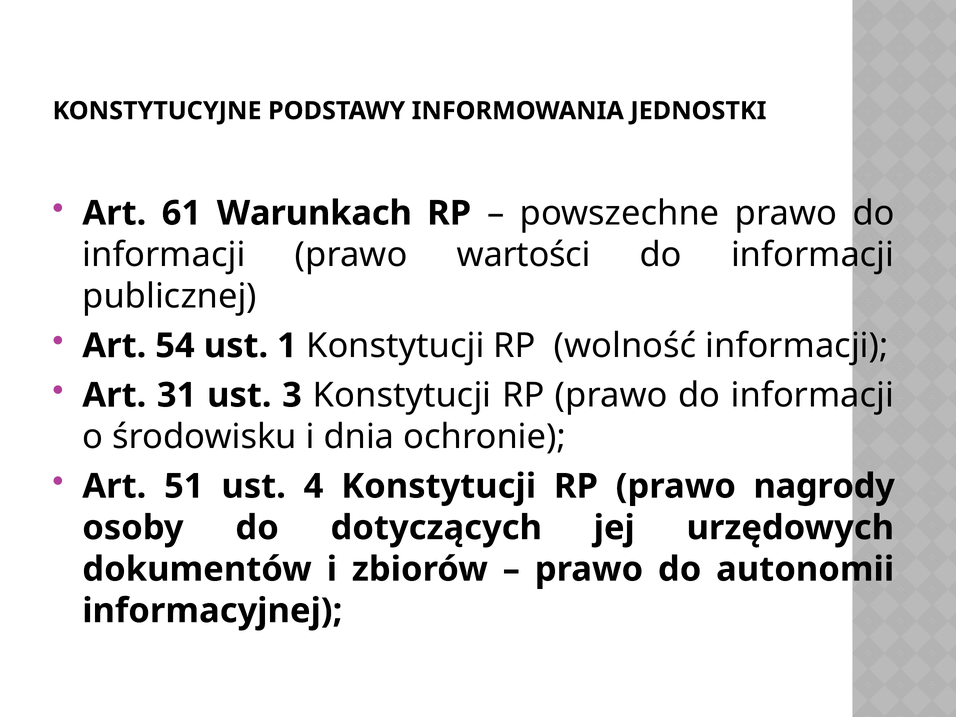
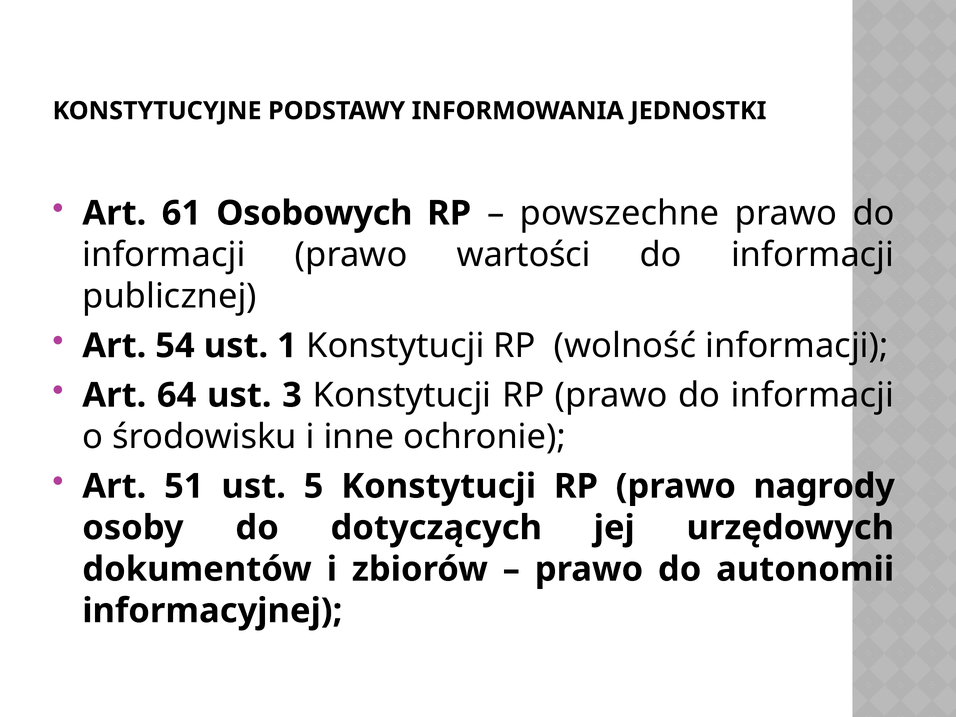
Warunkach: Warunkach -> Osobowych
31: 31 -> 64
dnia: dnia -> inne
4: 4 -> 5
